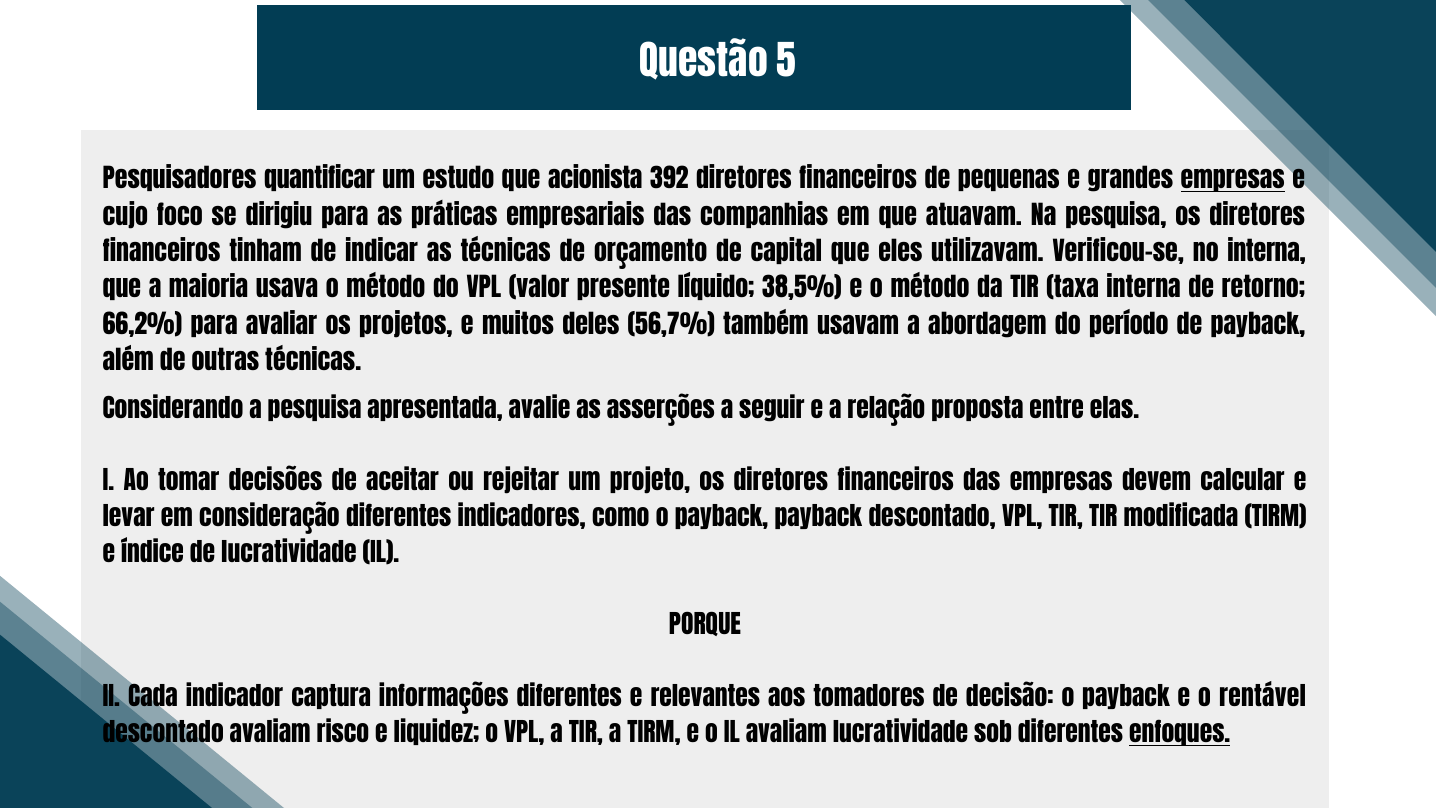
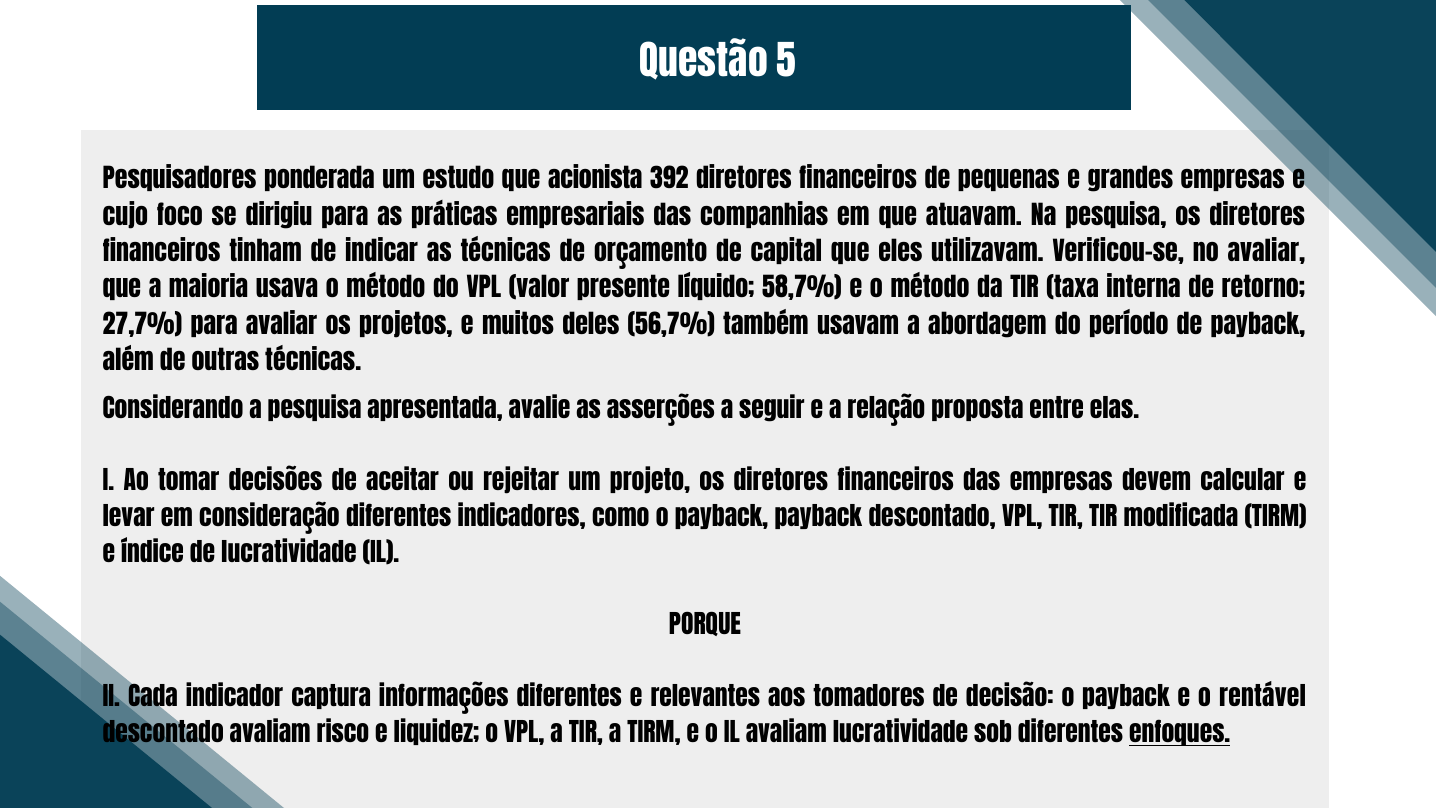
quantificar: quantificar -> ponderada
empresas at (1233, 180) underline: present -> none
no interna: interna -> avaliar
38,5%: 38,5% -> 58,7%
66,2%: 66,2% -> 27,7%
